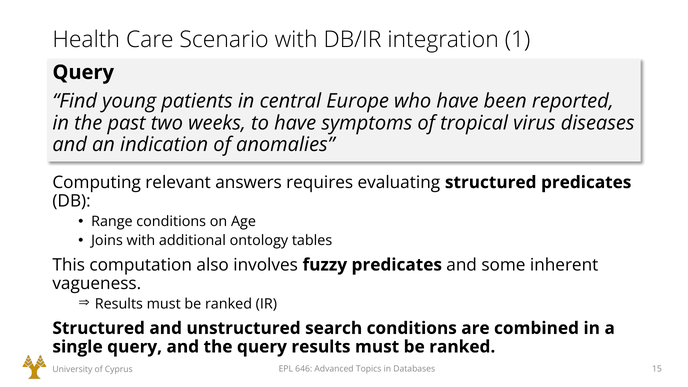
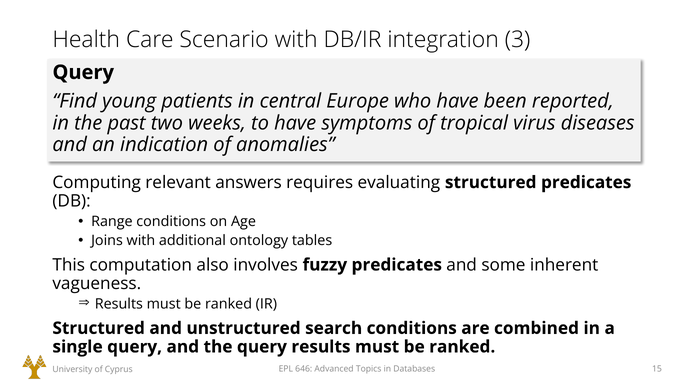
1: 1 -> 3
